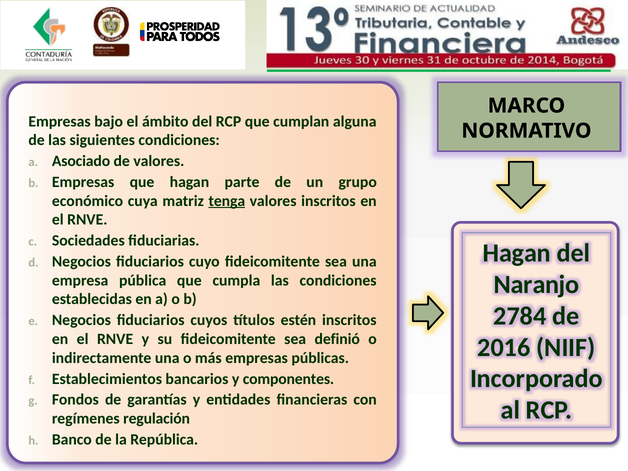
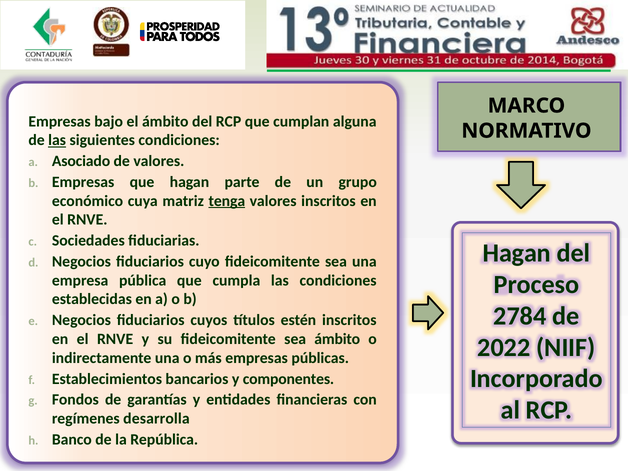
las at (57, 140) underline: none -> present
Naranjo: Naranjo -> Proceso
sea definió: definió -> ámbito
2016: 2016 -> 2022
regulación: regulación -> desarrolla
